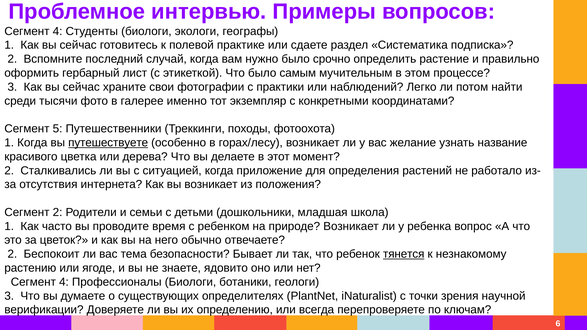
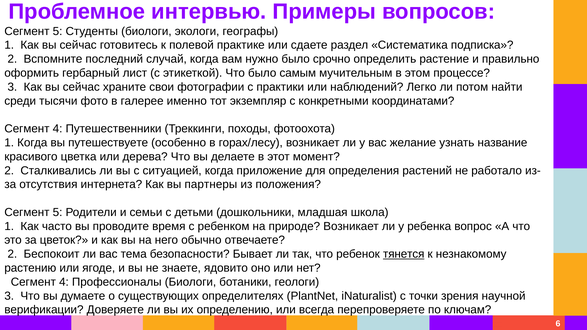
4 at (58, 31): 4 -> 5
5 at (58, 129): 5 -> 4
путешествуете underline: present -> none
вы возникает: возникает -> партнеры
2 at (58, 212): 2 -> 5
